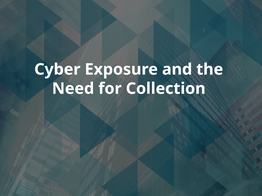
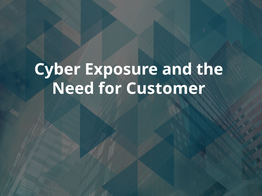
Collection: Collection -> Customer
